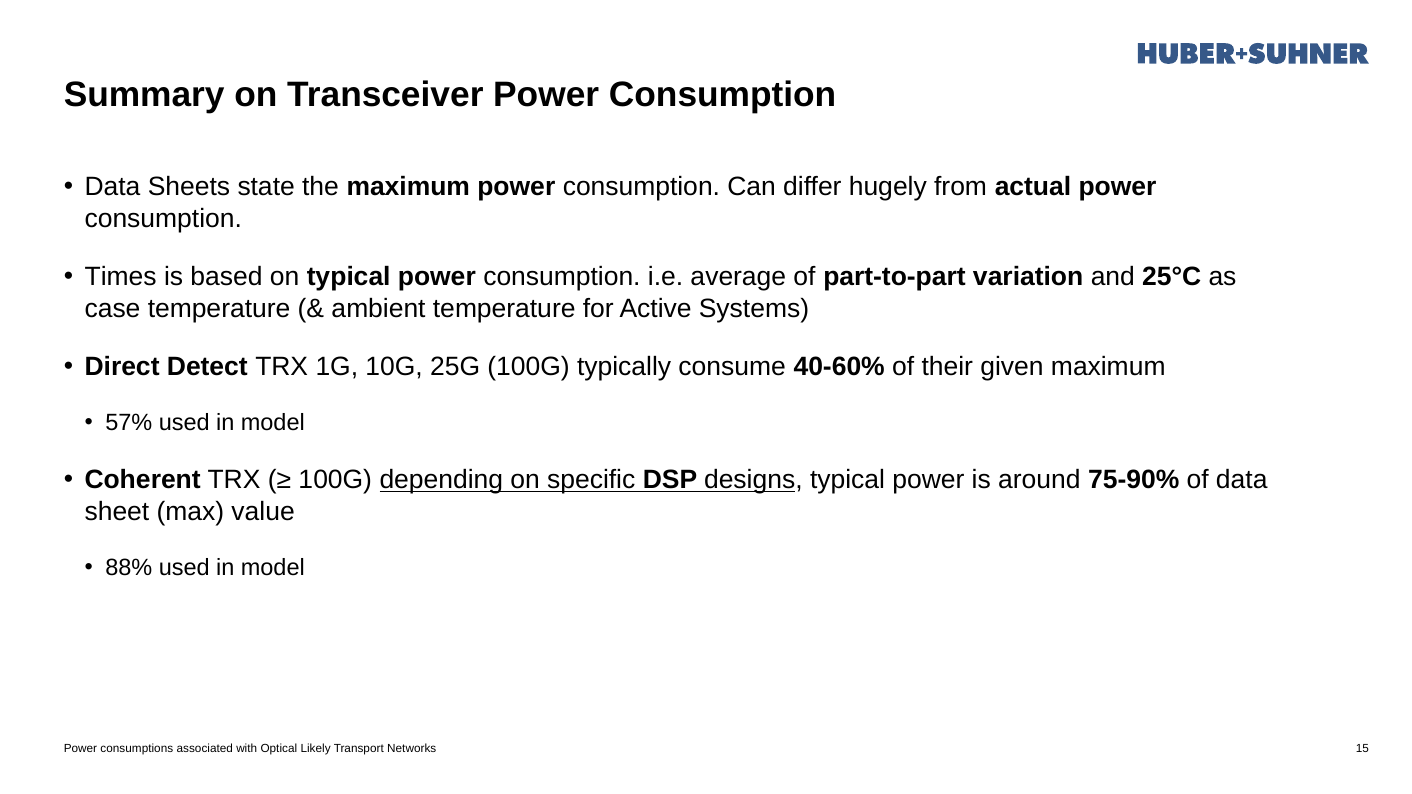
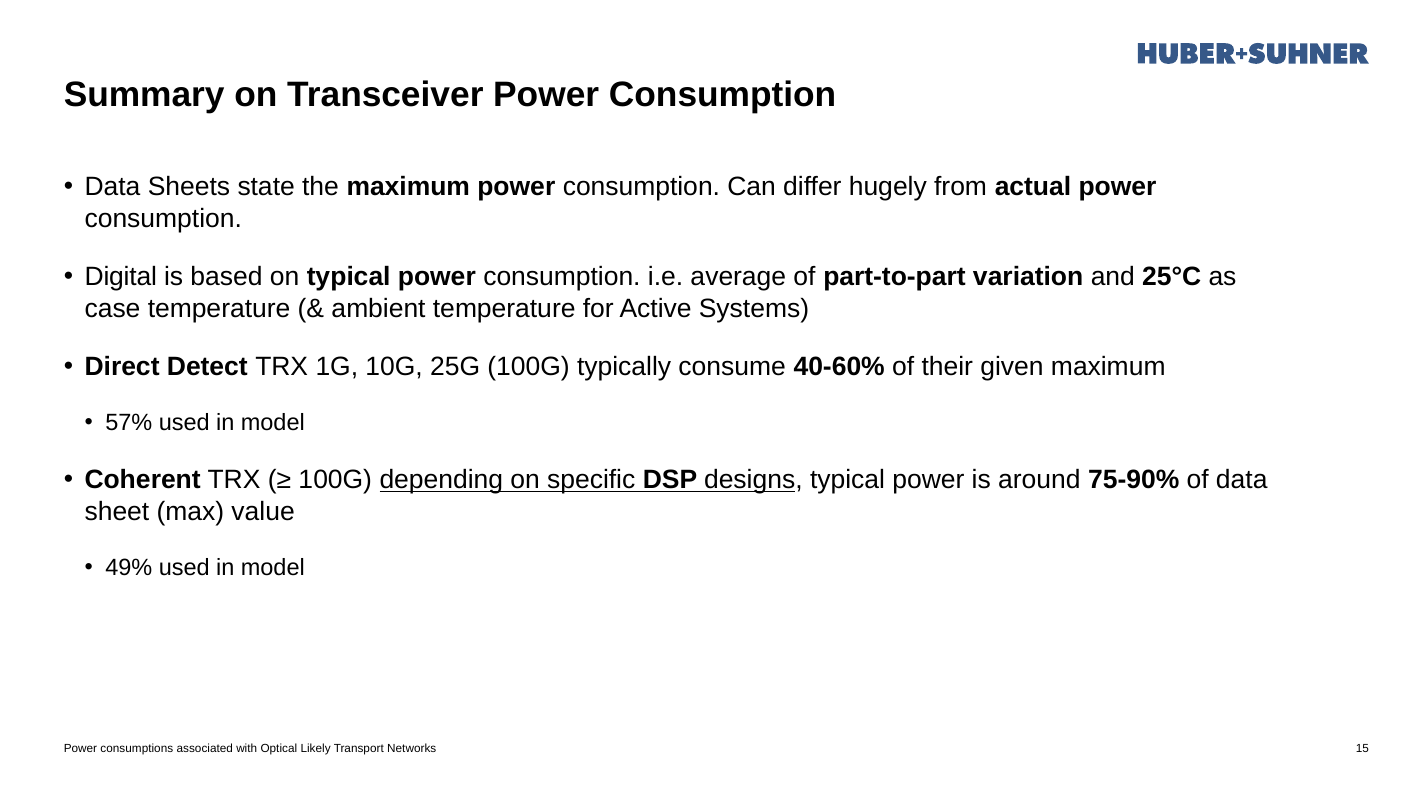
Times: Times -> Digital
88%: 88% -> 49%
